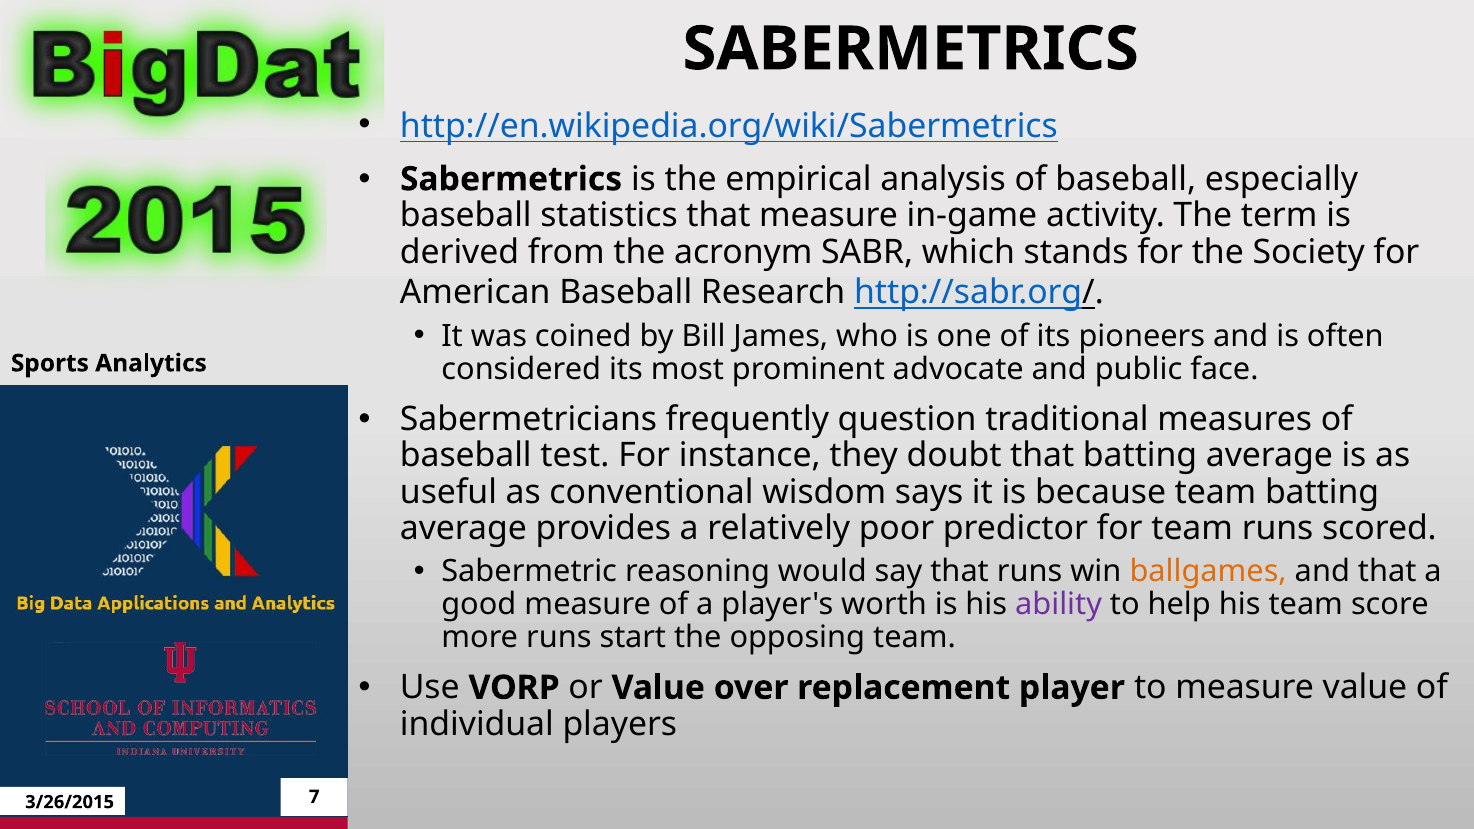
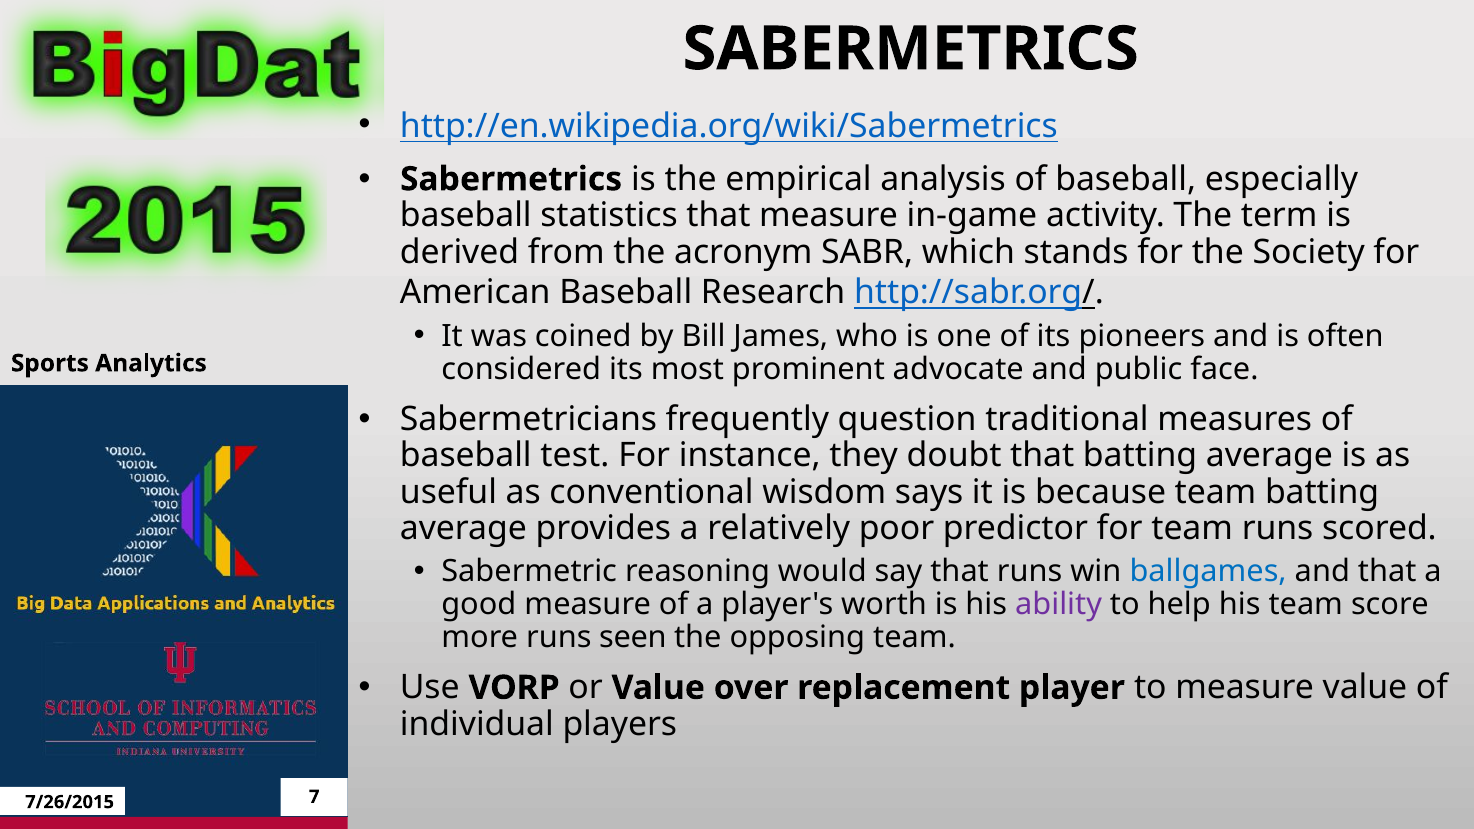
ballgames colour: orange -> blue
start: start -> seen
3/26/2015: 3/26/2015 -> 7/26/2015
